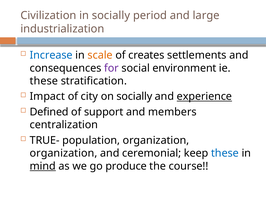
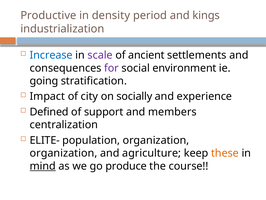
Civilization: Civilization -> Productive
in socially: socially -> density
large: large -> kings
scale colour: orange -> purple
creates: creates -> ancient
these at (44, 81): these -> going
experience underline: present -> none
TRUE-: TRUE- -> ELITE-
ceremonial: ceremonial -> agriculture
these at (225, 153) colour: blue -> orange
